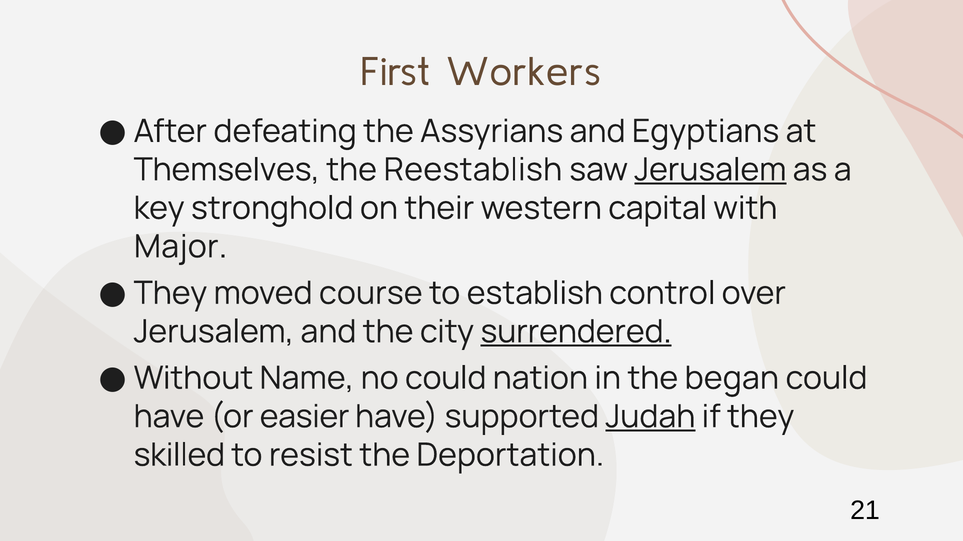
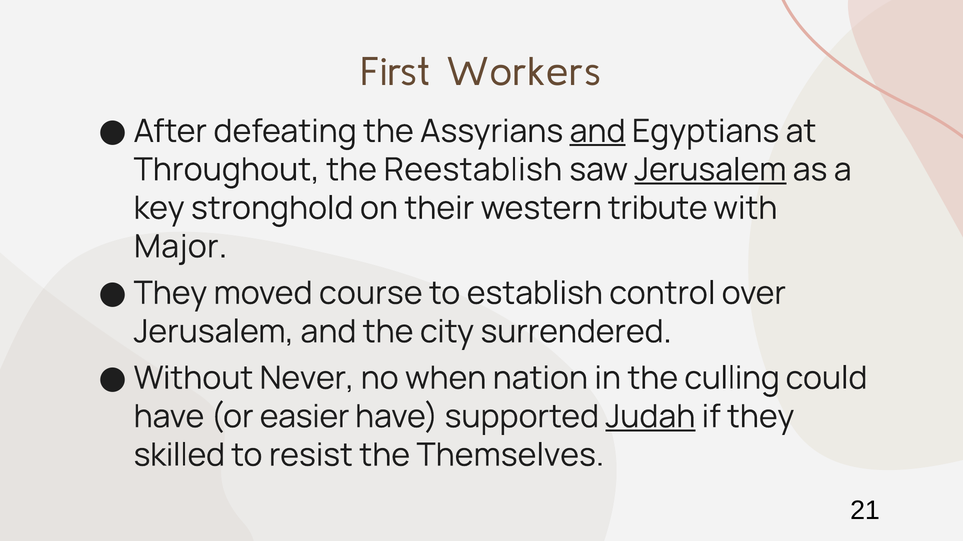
and at (598, 131) underline: none -> present
Themselves: Themselves -> Throughout
capital: capital -> tribute
surrendered underline: present -> none
Name: Name -> Never
no could: could -> when
began: began -> culling
Deportation: Deportation -> Themselves
